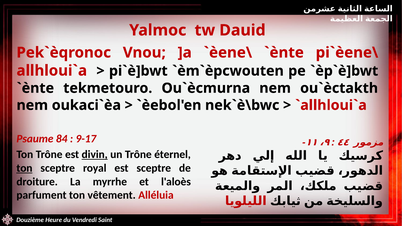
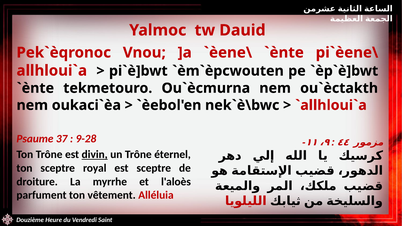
84: 84 -> 37
9-17: 9-17 -> 9-28
ton at (24, 168) underline: present -> none
